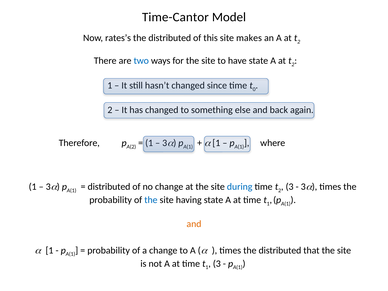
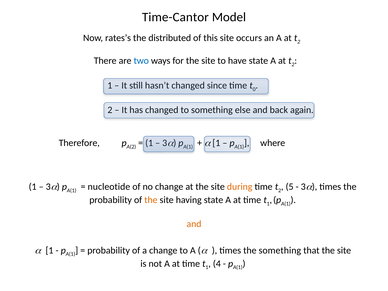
makes: makes -> occurs
distributed at (109, 187): distributed -> nucleotide
during colour: blue -> orange
3 at (290, 187): 3 -> 5
the at (151, 200) colour: blue -> orange
times the distributed: distributed -> something
3 at (217, 264): 3 -> 4
